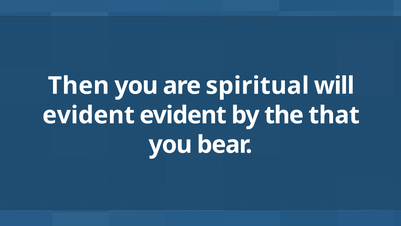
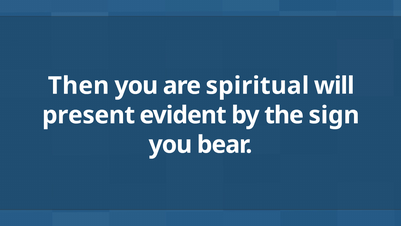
evident at (88, 115): evident -> present
that: that -> sign
